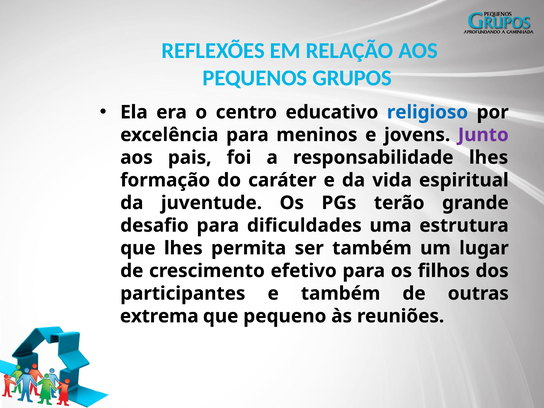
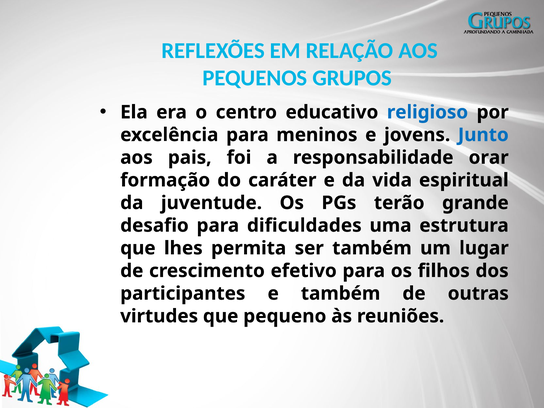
Junto colour: purple -> blue
responsabilidade lhes: lhes -> orar
extrema: extrema -> virtudes
